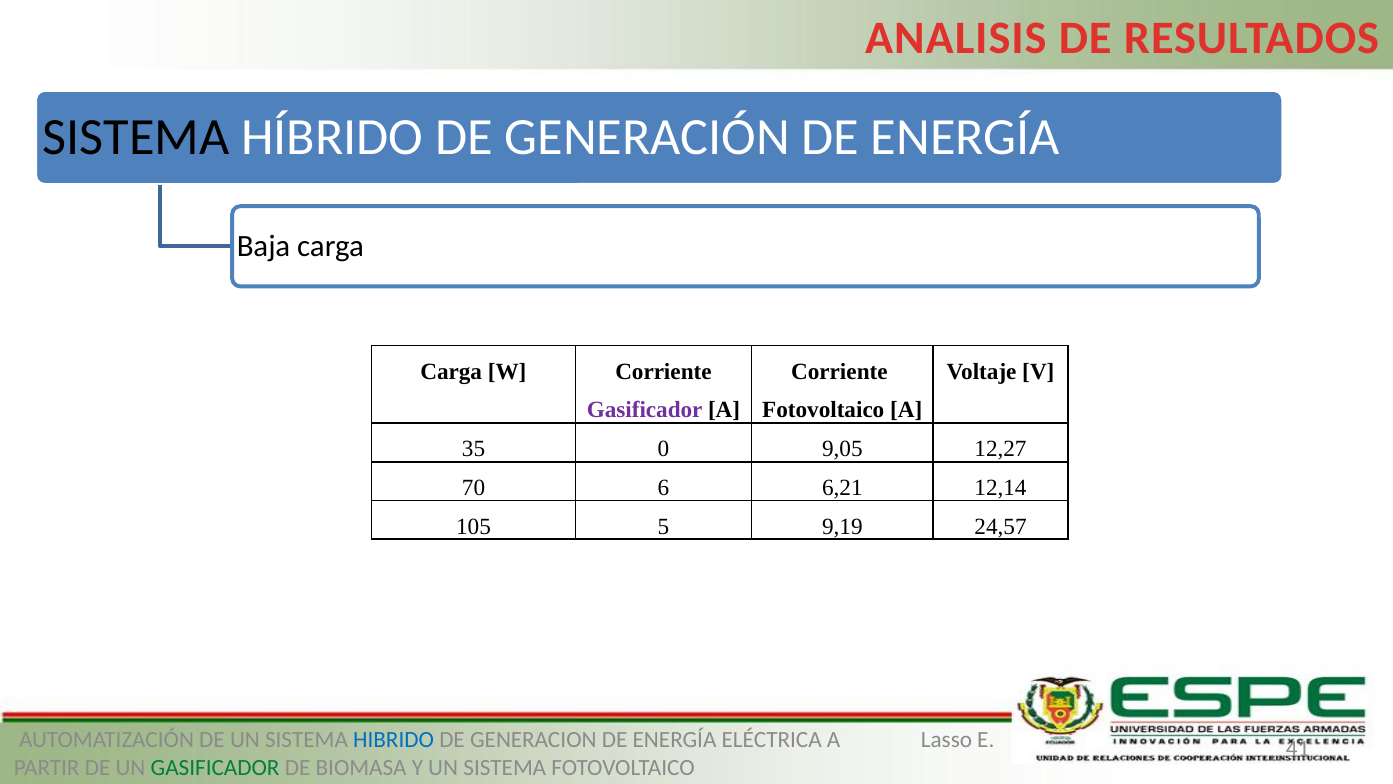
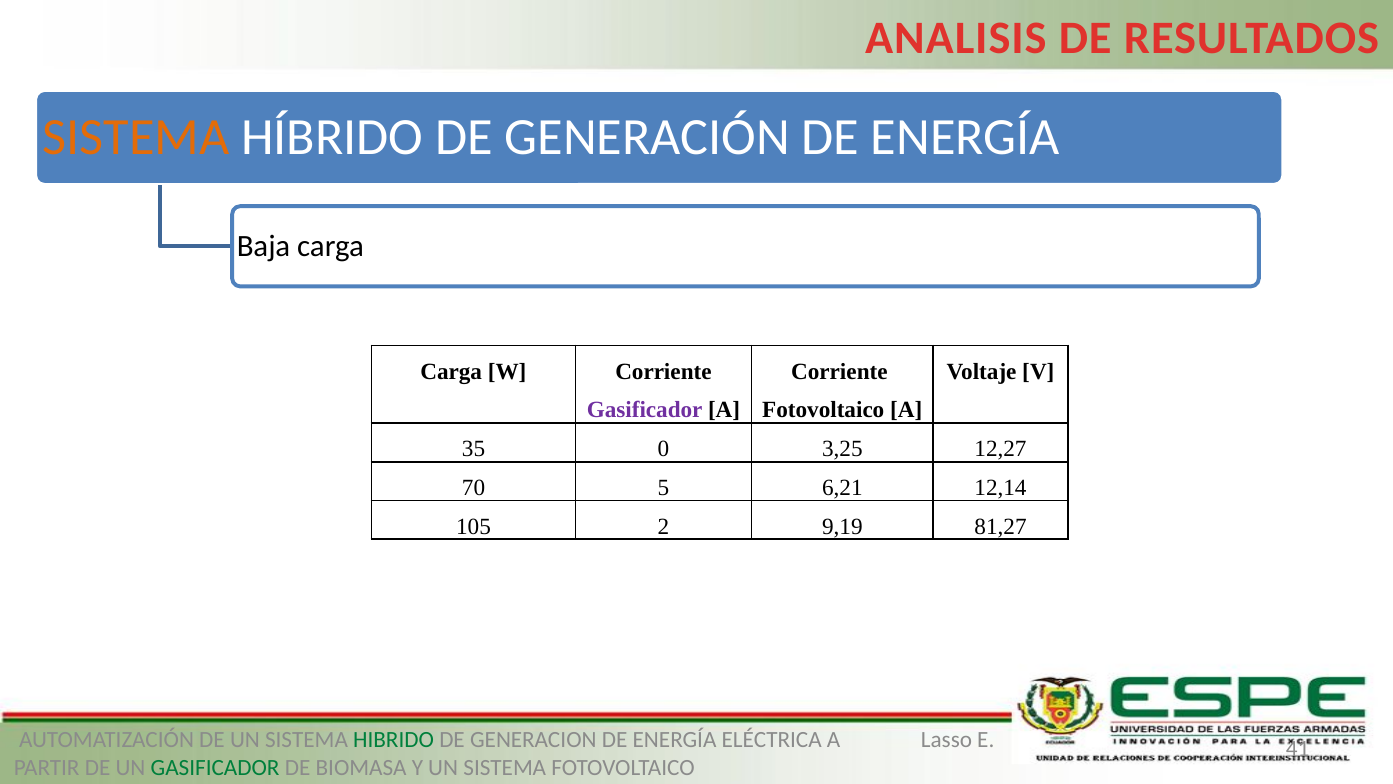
SISTEMA at (136, 137) colour: black -> orange
9,05: 9,05 -> 3,25
6: 6 -> 5
5: 5 -> 2
24,57: 24,57 -> 81,27
HIBRIDO colour: blue -> green
